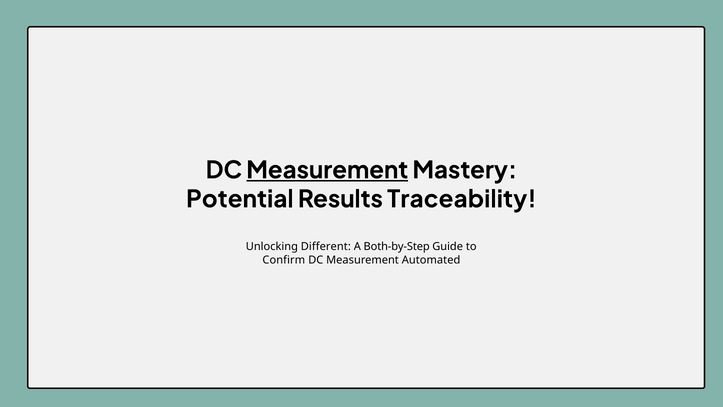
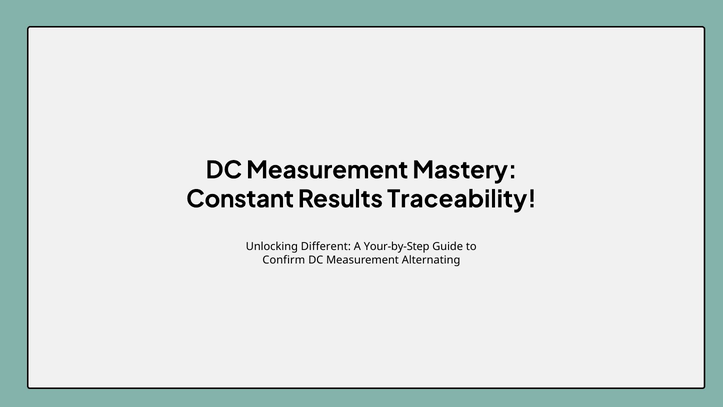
Measurement at (327, 170) underline: present -> none
Potential: Potential -> Constant
Both-by-Step: Both-by-Step -> Your-by-Step
Automated: Automated -> Alternating
